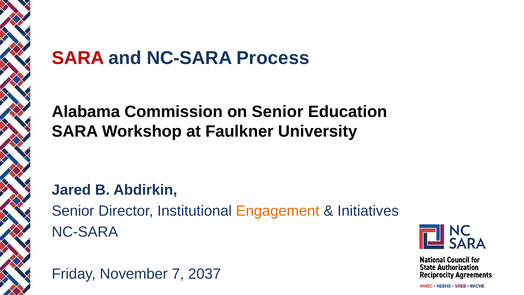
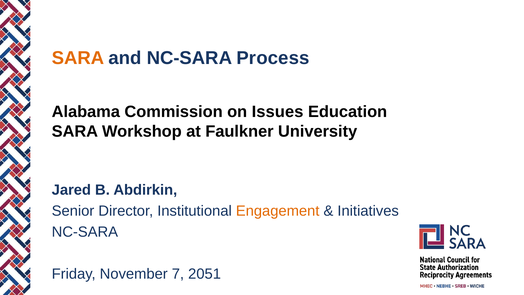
SARA at (78, 58) colour: red -> orange
on Senior: Senior -> Issues
2037: 2037 -> 2051
